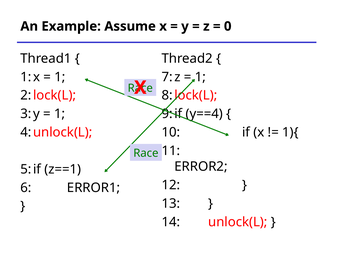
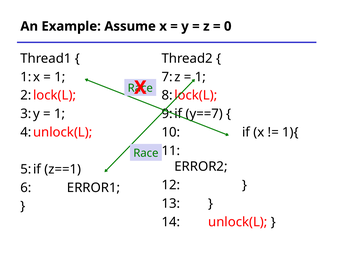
y==4: y==4 -> y==7
